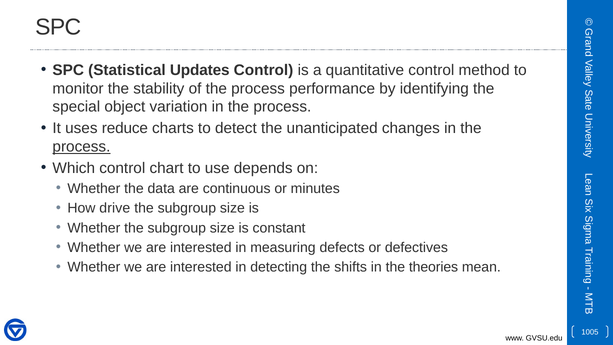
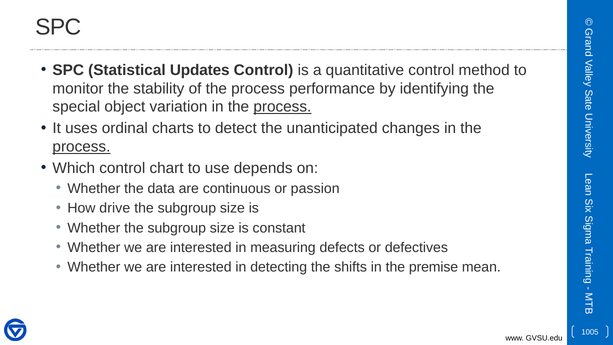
process at (282, 107) underline: none -> present
reduce: reduce -> ordinal
minutes: minutes -> passion
theories: theories -> premise
